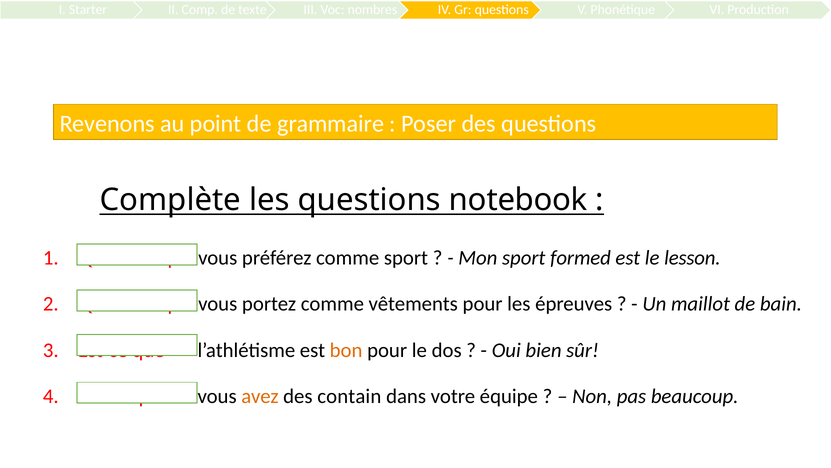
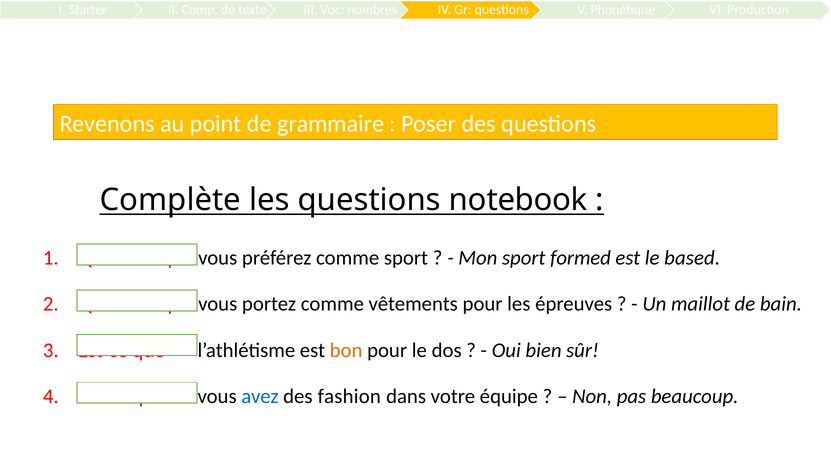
lesson: lesson -> based
avez colour: orange -> blue
contain: contain -> fashion
